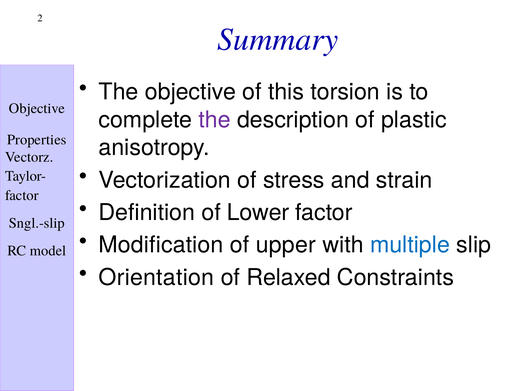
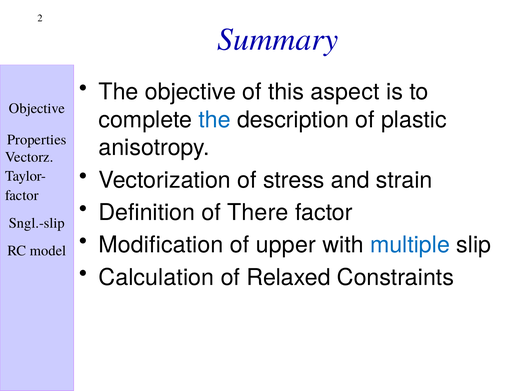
torsion: torsion -> aspect
the at (215, 120) colour: purple -> blue
Lower: Lower -> There
Orientation: Orientation -> Calculation
